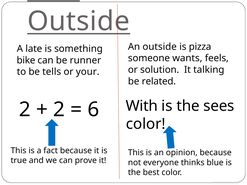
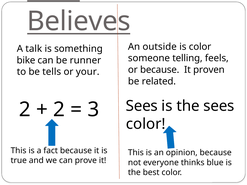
Outside at (78, 21): Outside -> Believes
is pizza: pizza -> color
late: late -> talk
wants: wants -> telling
or solution: solution -> because
talking: talking -> proven
With at (142, 106): With -> Sees
6: 6 -> 3
